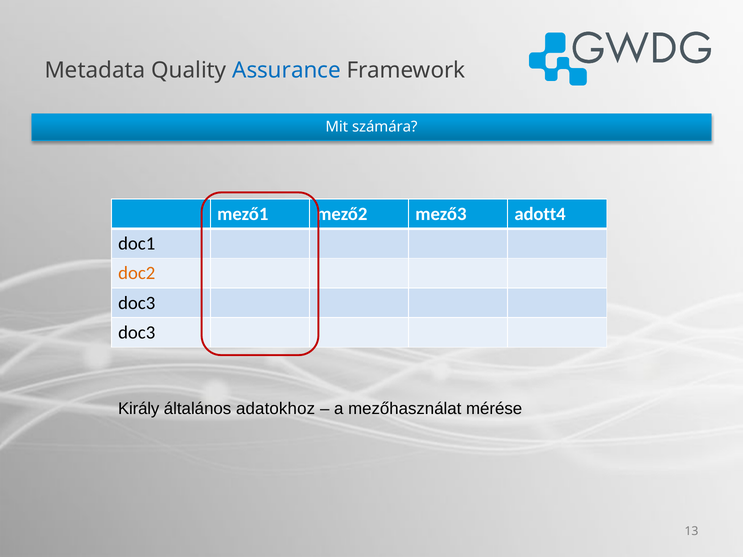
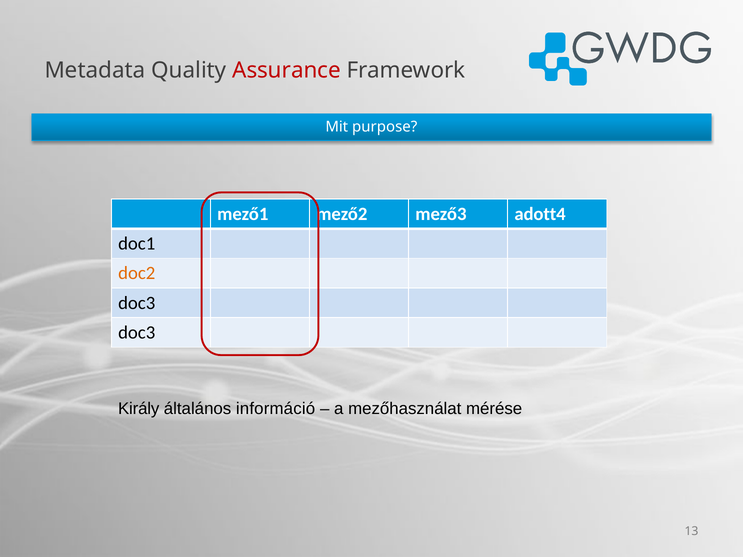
Assurance colour: blue -> red
számára: számára -> purpose
adatokhoz: adatokhoz -> információ
